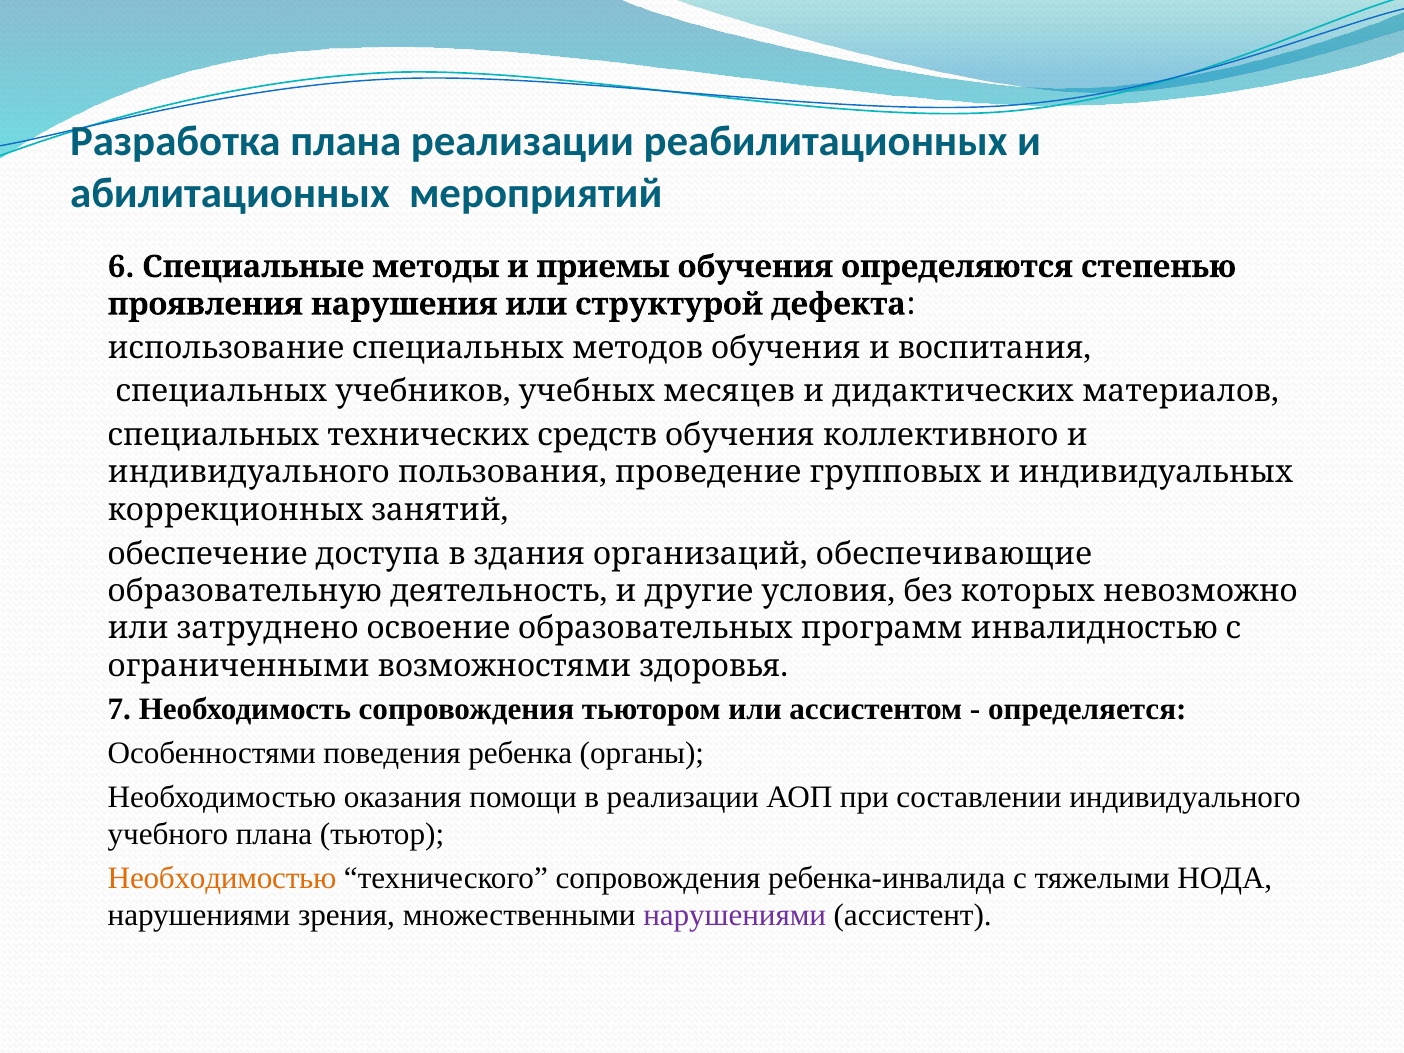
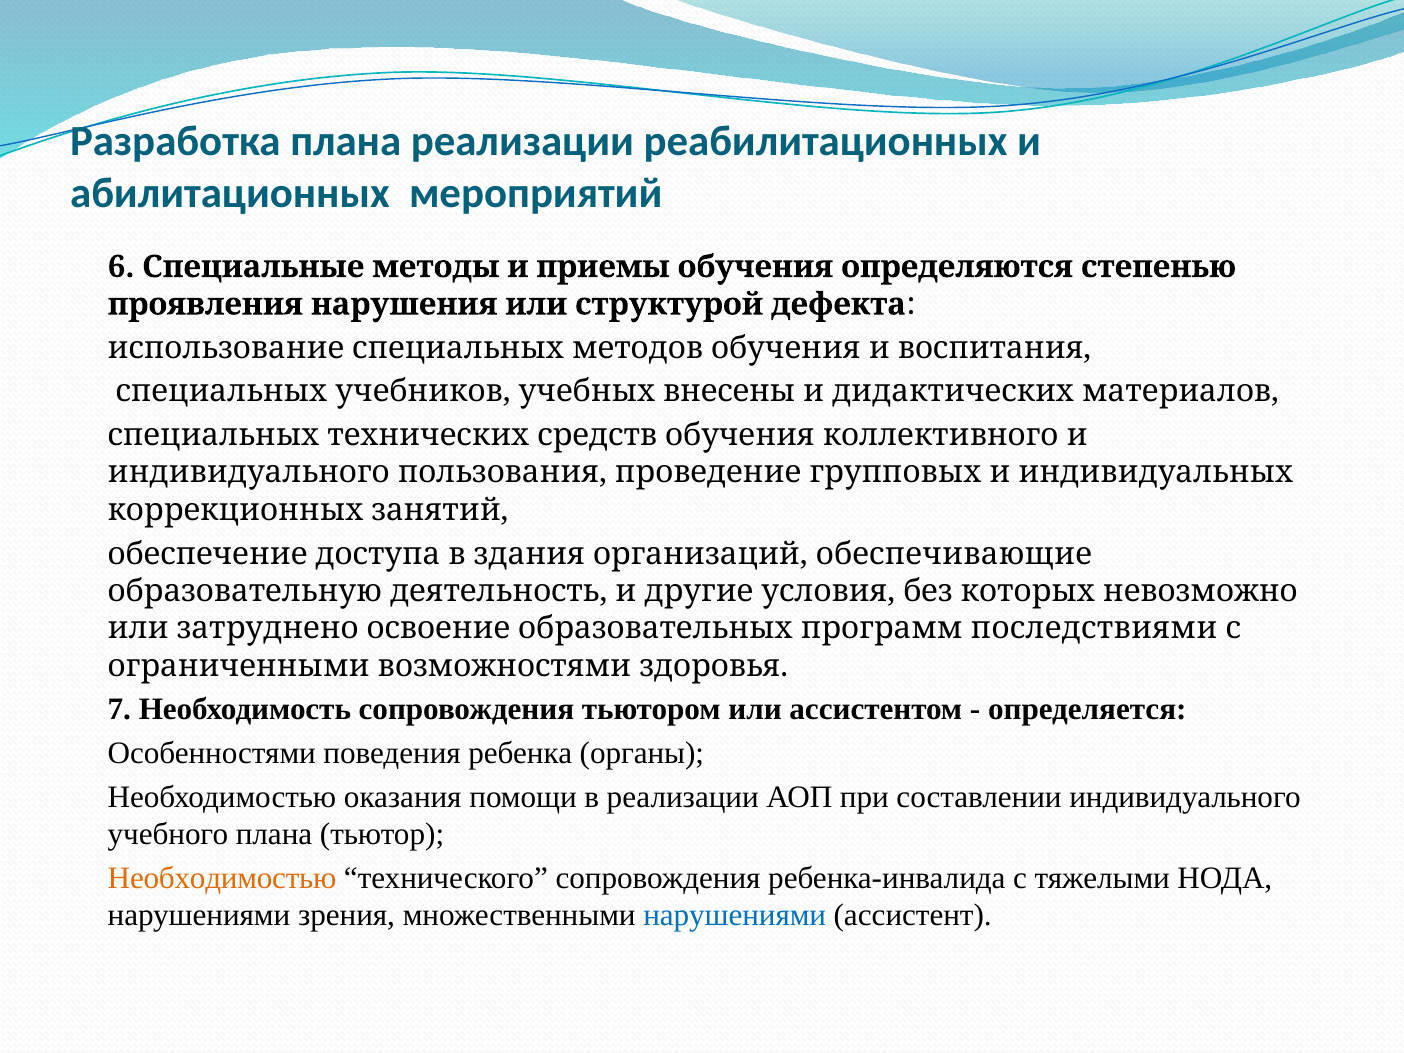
месяцев: месяцев -> внесены
инвалидностью: инвалидностью -> последствиями
нарушениями at (735, 916) colour: purple -> blue
